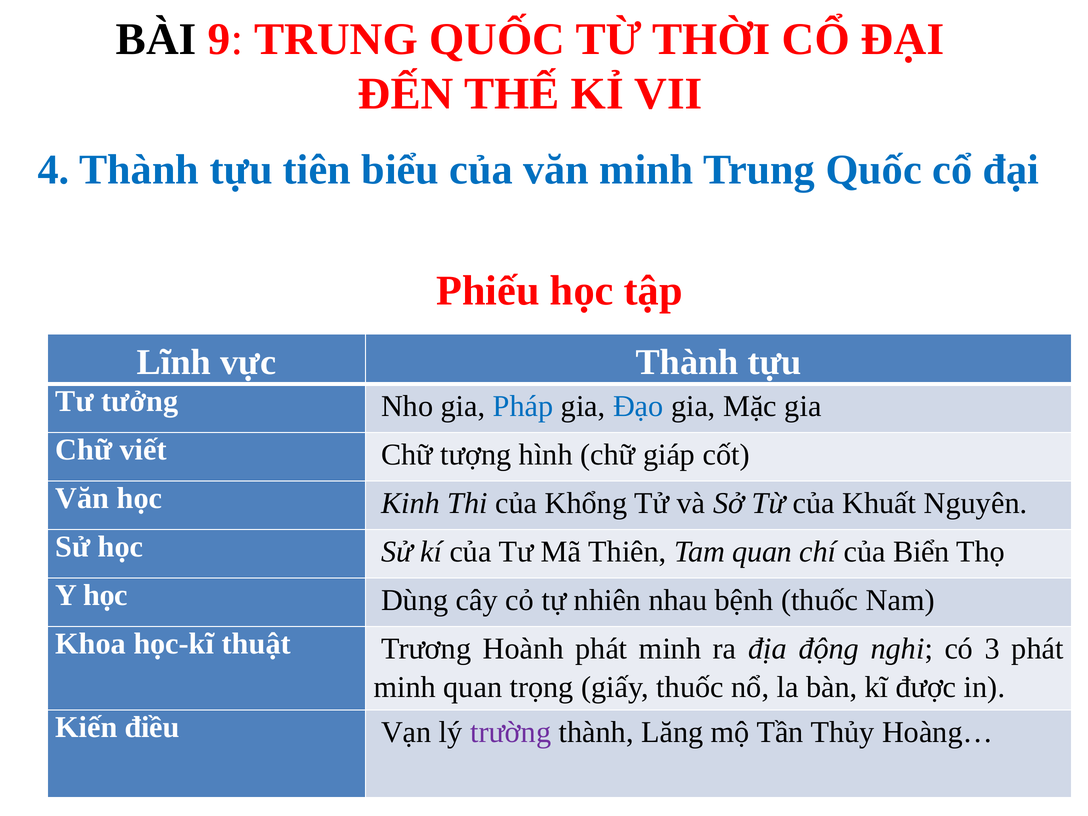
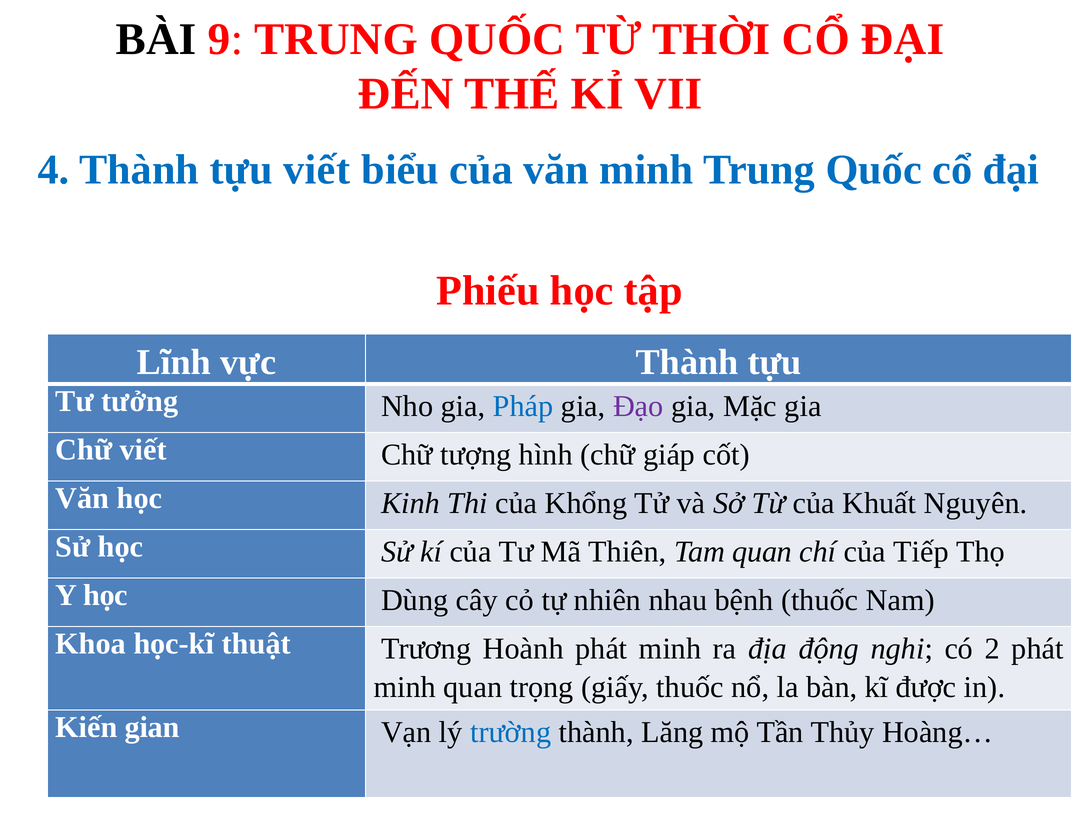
tựu tiên: tiên -> viết
Đạo colour: blue -> purple
Biển: Biển -> Tiếp
3: 3 -> 2
điều: điều -> gian
trường colour: purple -> blue
